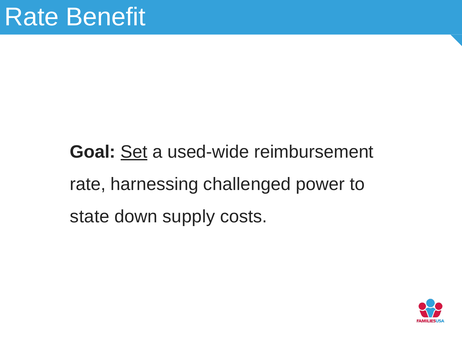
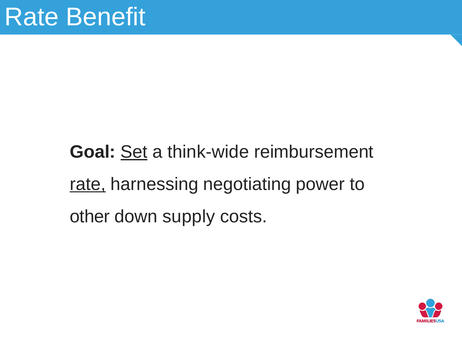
used-wide: used-wide -> think-wide
rate at (88, 185) underline: none -> present
challenged: challenged -> negotiating
state: state -> other
